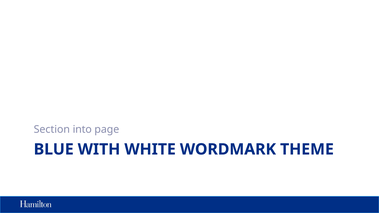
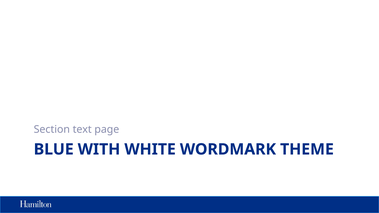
into: into -> text
